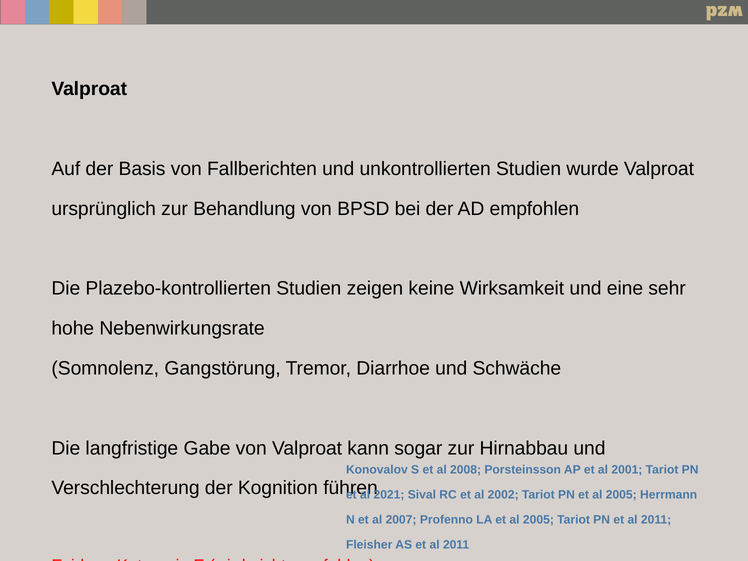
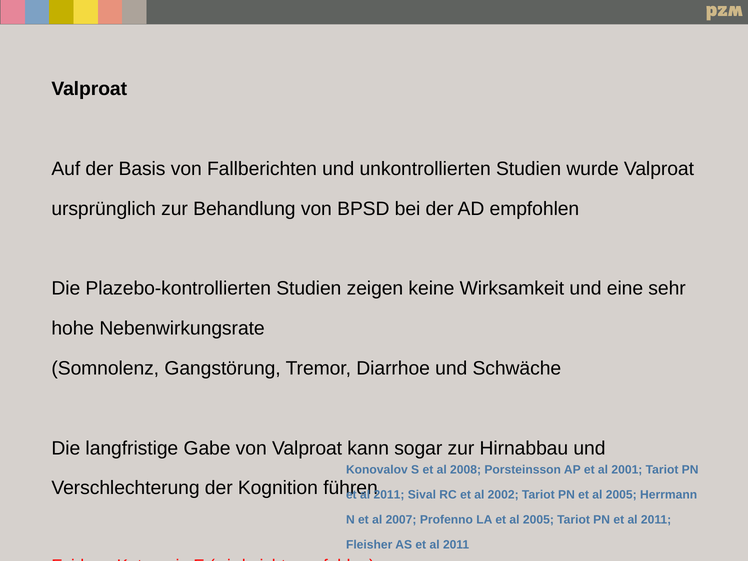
2021 at (389, 495): 2021 -> 2011
